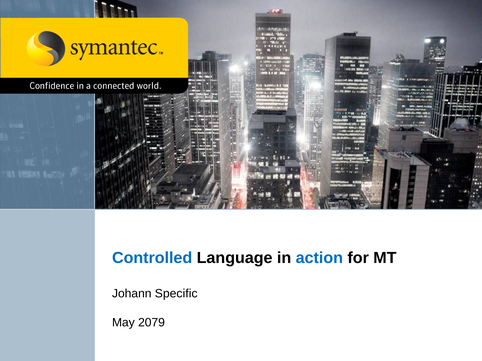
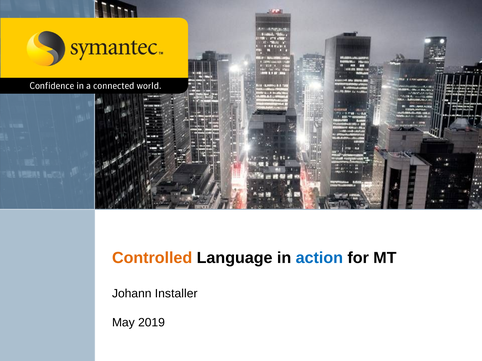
Controlled colour: blue -> orange
Specific: Specific -> Installer
2079: 2079 -> 2019
